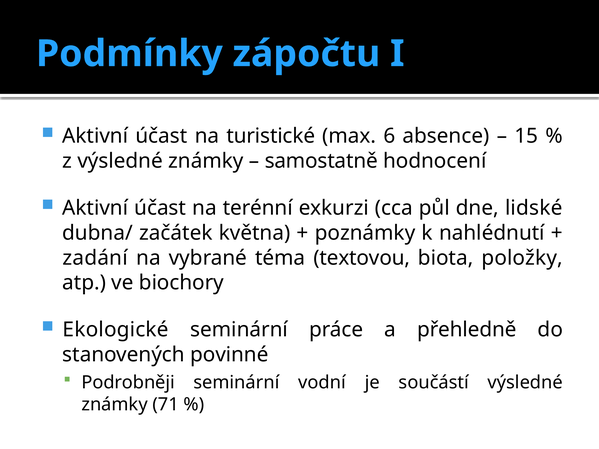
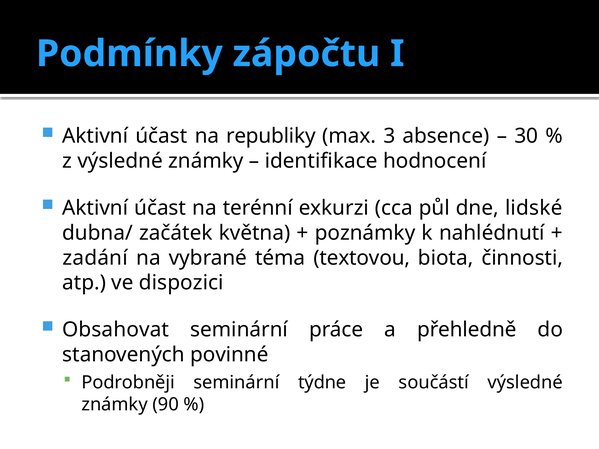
turistické: turistické -> republiky
6: 6 -> 3
15: 15 -> 30
samostatně: samostatně -> identifikace
položky: položky -> činnosti
biochory: biochory -> dispozici
Ekologické: Ekologické -> Obsahovat
vodní: vodní -> týdne
71: 71 -> 90
